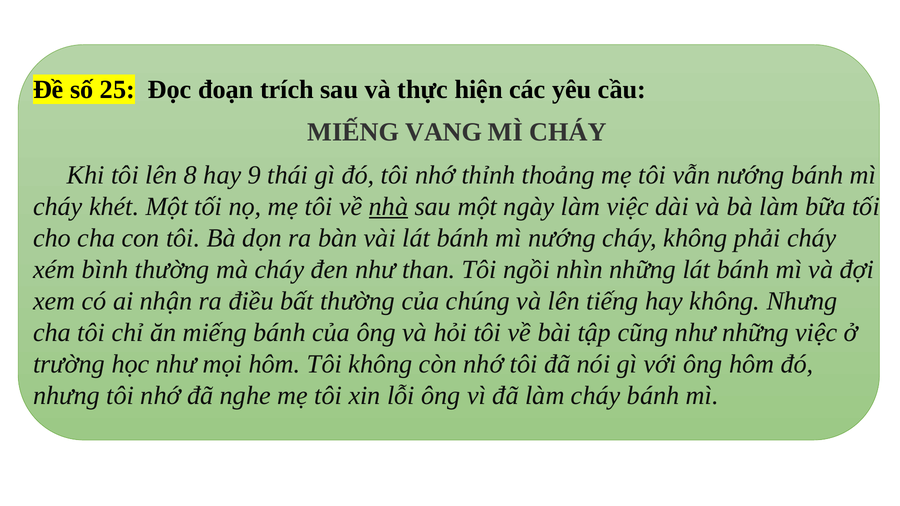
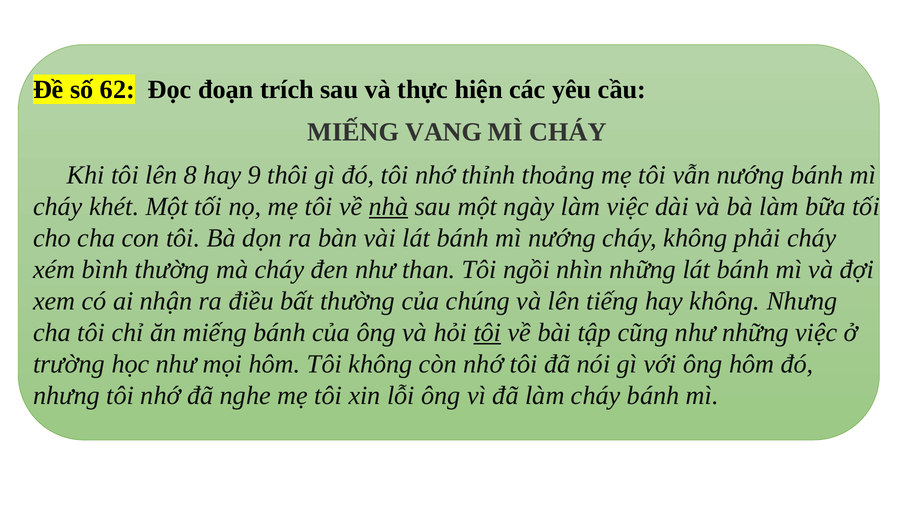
25: 25 -> 62
thái: thái -> thôi
tôi at (487, 333) underline: none -> present
